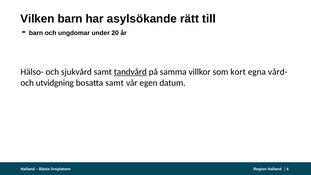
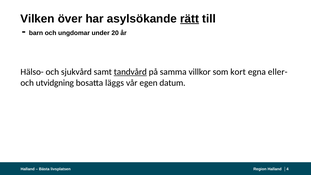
Vilken barn: barn -> över
rätt underline: none -> present
vård-: vård- -> eller-
bosatta samt: samt -> läggs
